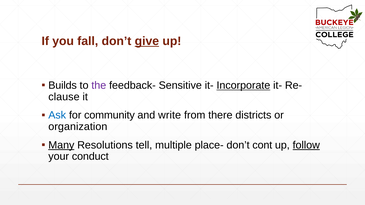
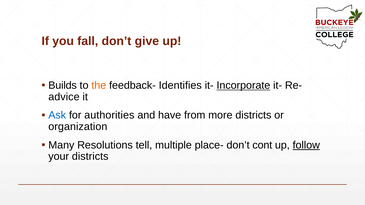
give underline: present -> none
the colour: purple -> orange
Sensitive: Sensitive -> Identifies
clause: clause -> advice
community: community -> authorities
write: write -> have
there: there -> more
Many underline: present -> none
your conduct: conduct -> districts
